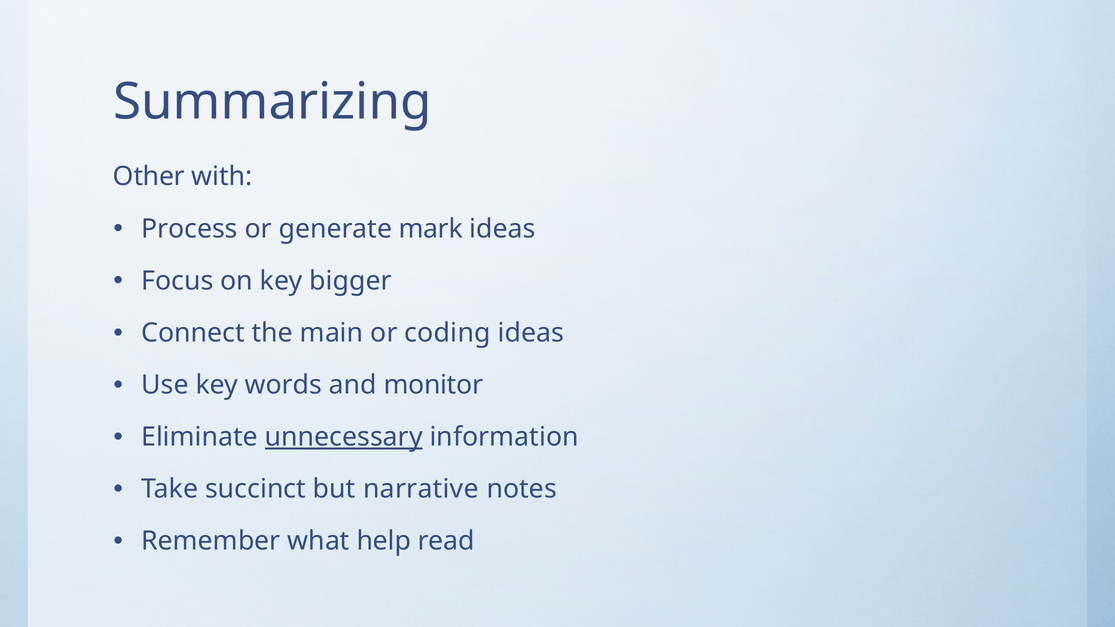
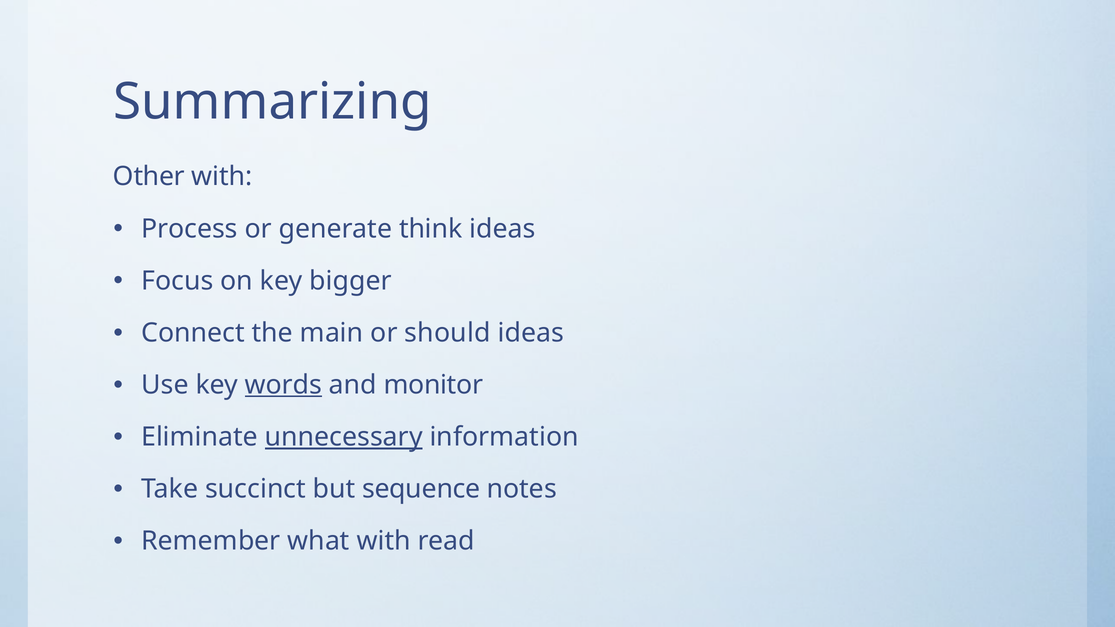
mark: mark -> think
coding: coding -> should
words underline: none -> present
narrative: narrative -> sequence
what help: help -> with
